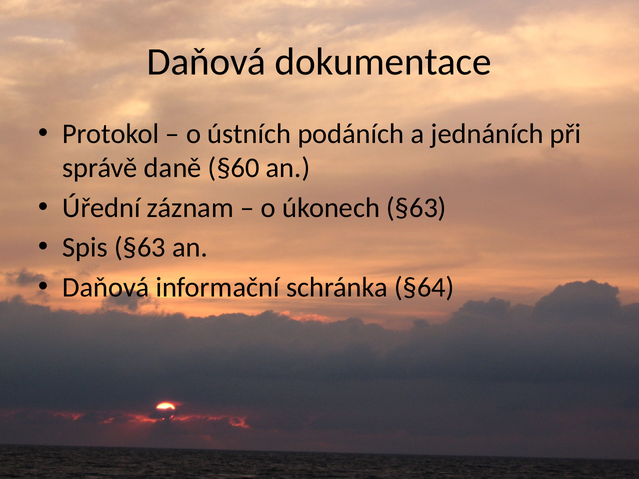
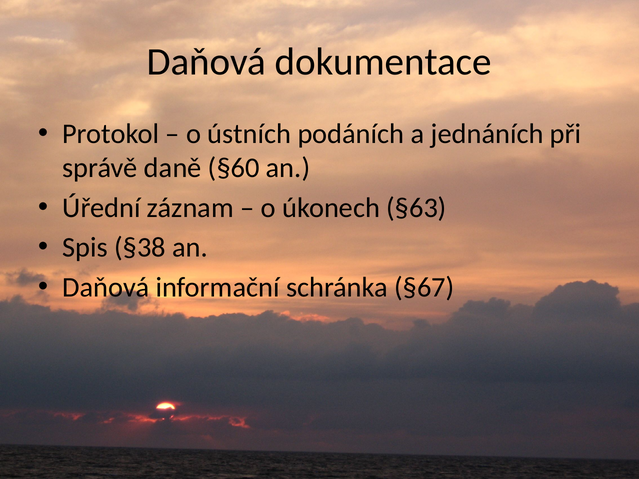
Spis §63: §63 -> §38
§64: §64 -> §67
